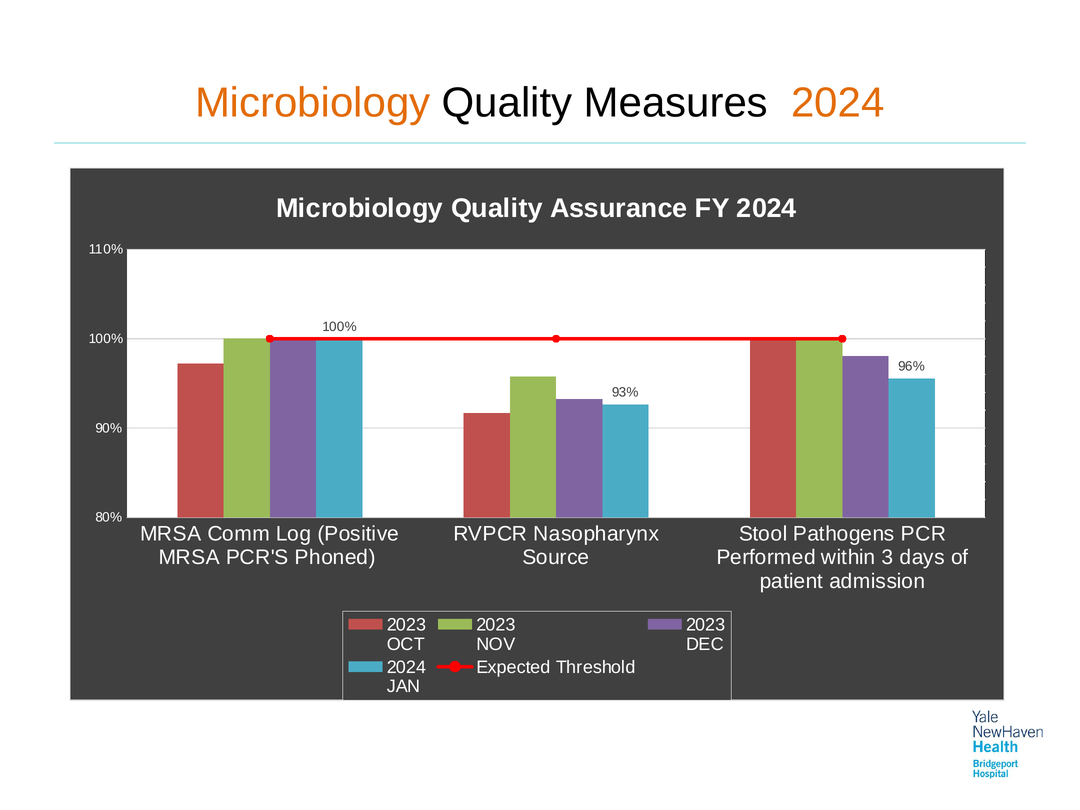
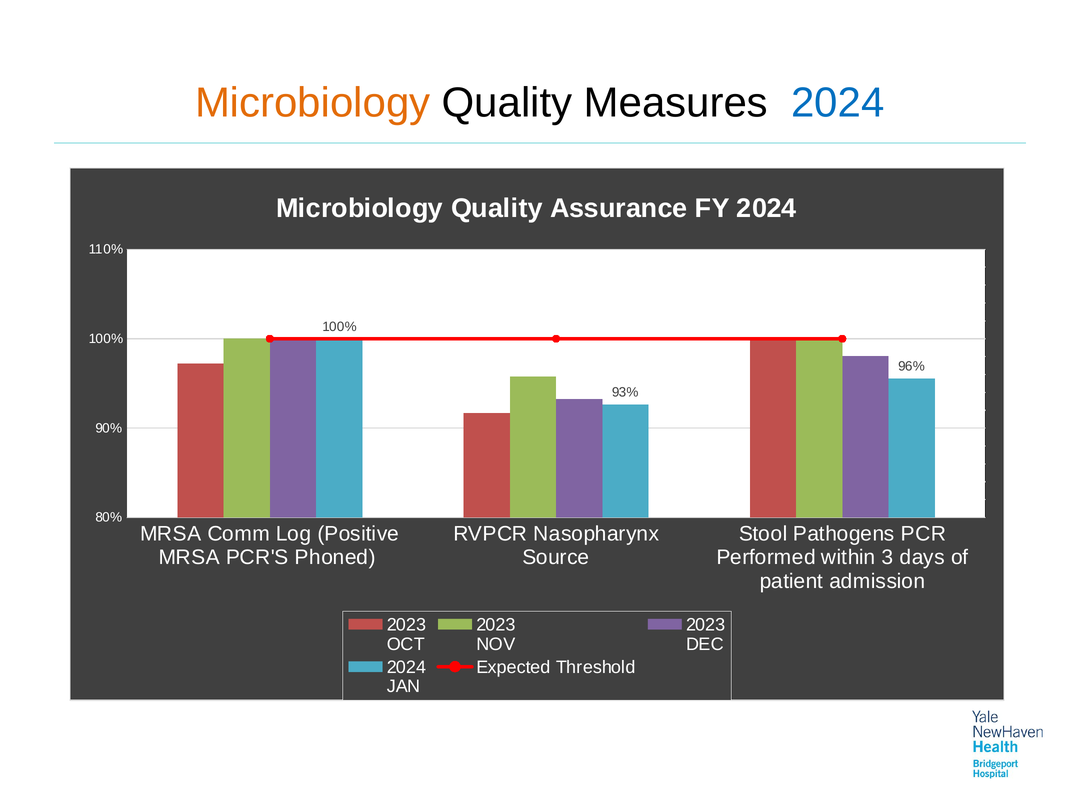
2024 at (838, 103) colour: orange -> blue
